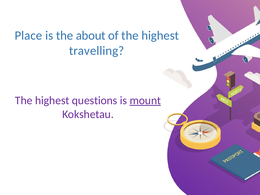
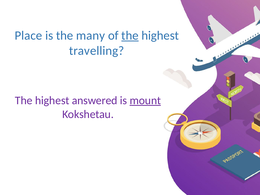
about: about -> many
the at (130, 36) underline: none -> present
questions: questions -> answered
